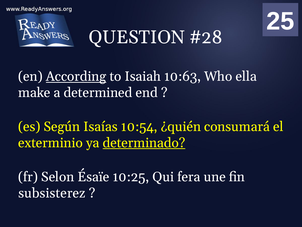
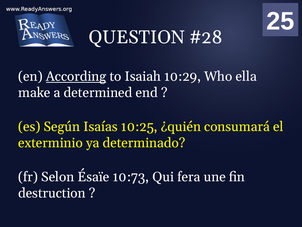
10:63: 10:63 -> 10:29
10:54: 10:54 -> 10:25
determinado underline: present -> none
10:25: 10:25 -> 10:73
subsisterez: subsisterez -> destruction
